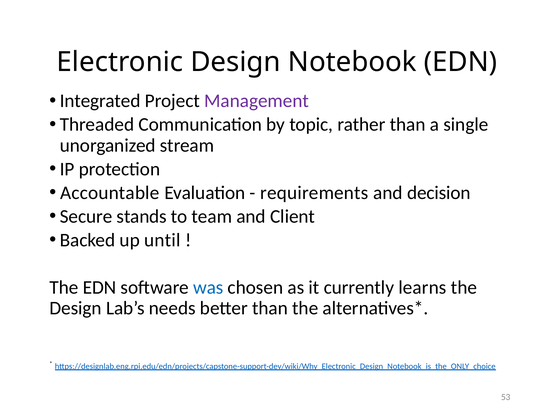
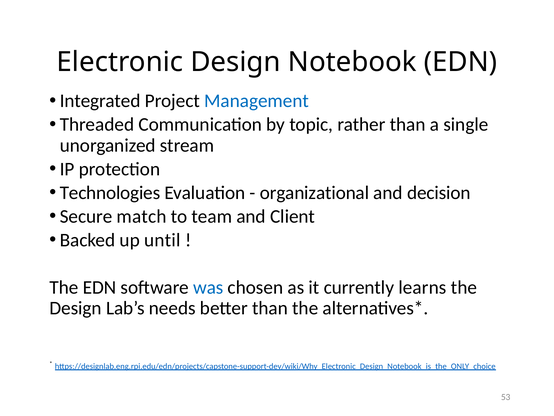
Management colour: purple -> blue
Accountable: Accountable -> Technologies
requirements: requirements -> organizational
stands: stands -> match
